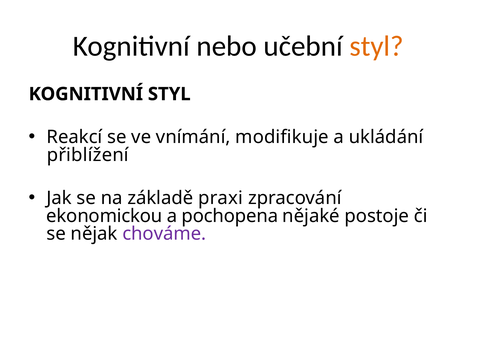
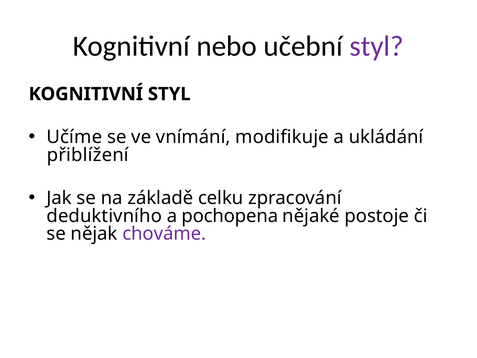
styl at (377, 46) colour: orange -> purple
Reakcí: Reakcí -> Učíme
praxi: praxi -> celku
ekonomickou: ekonomickou -> deduktivního
